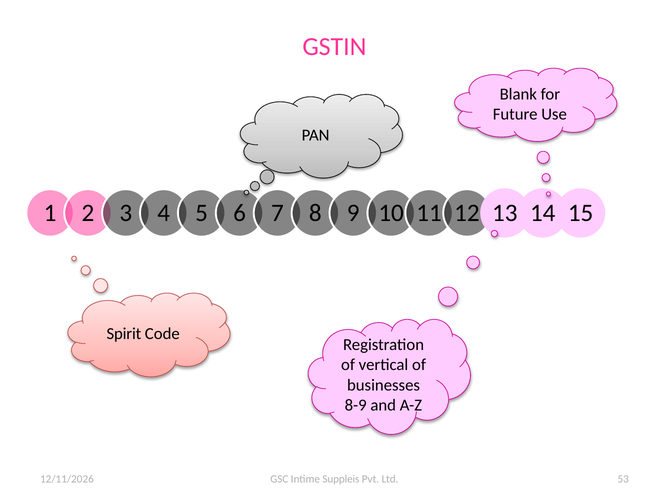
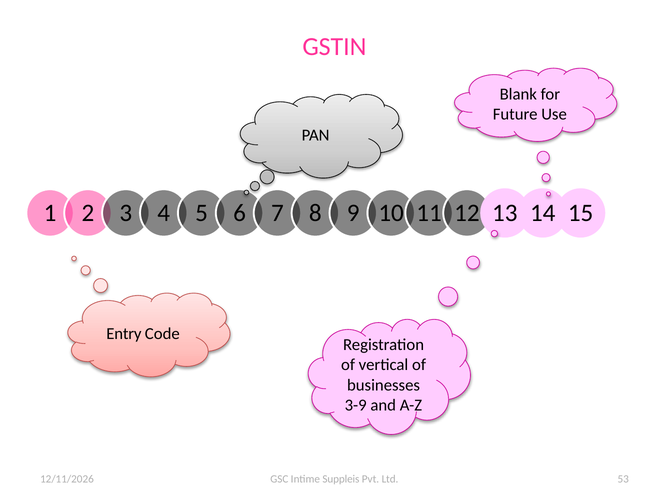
Spirit: Spirit -> Entry
8-9: 8-9 -> 3-9
